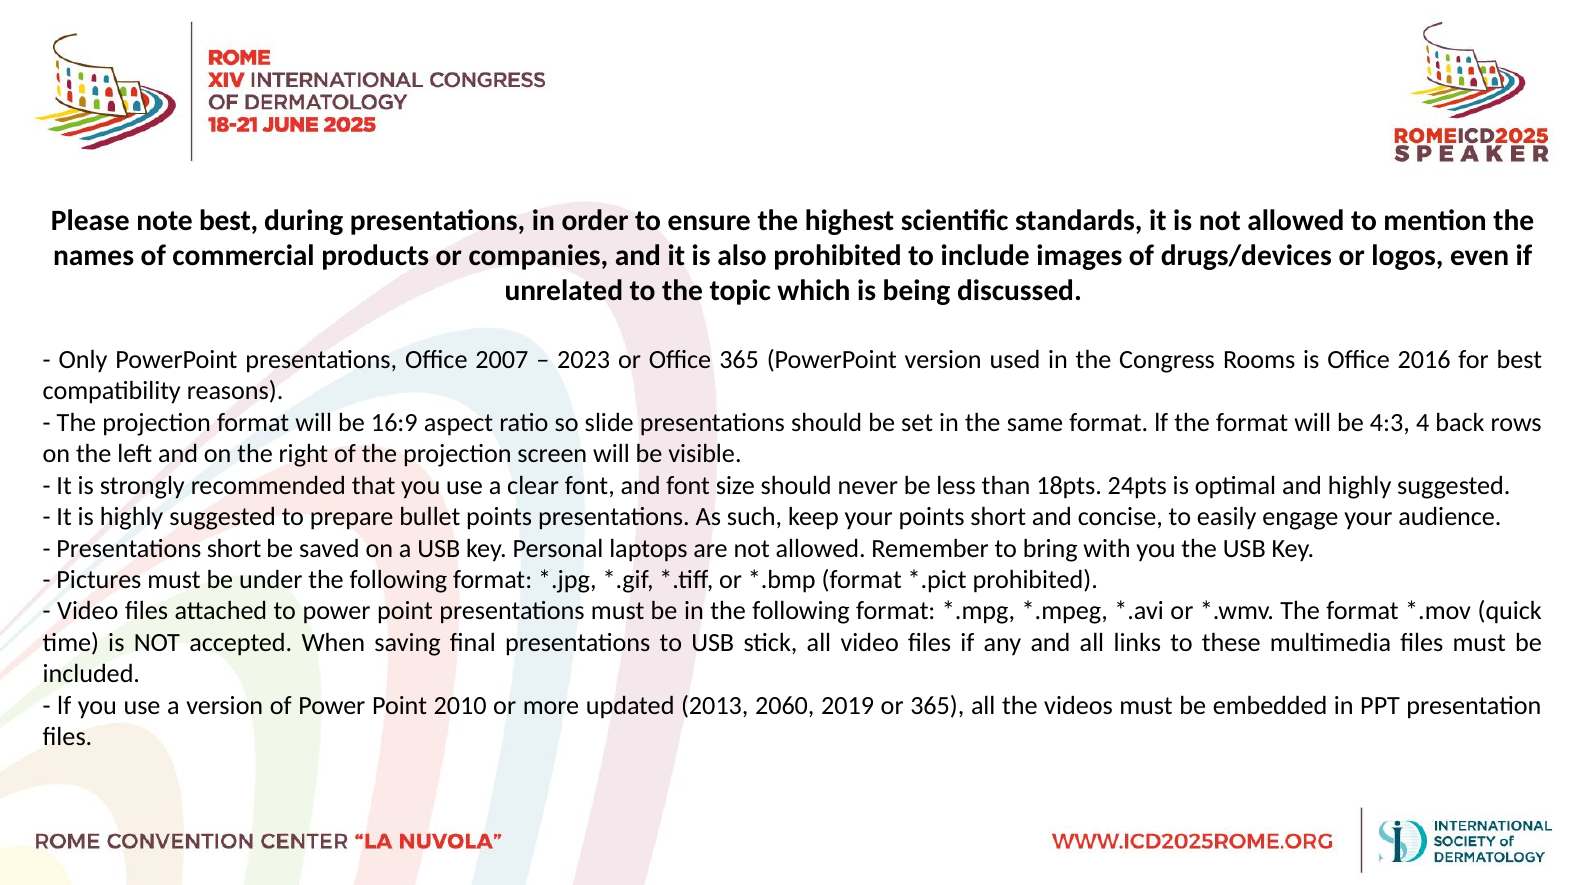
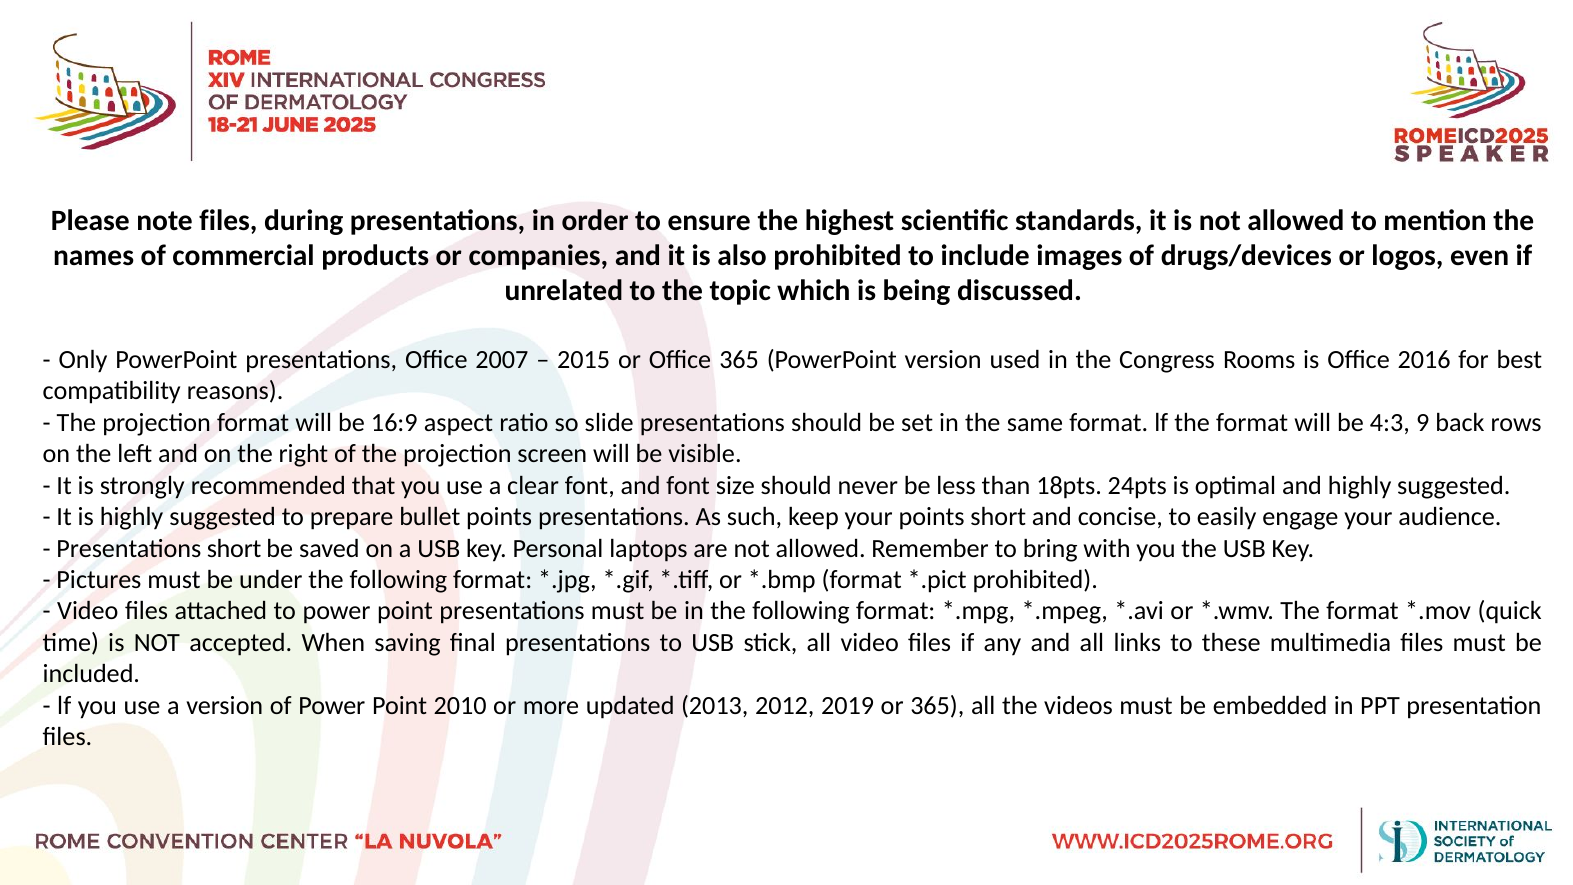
note best: best -> files
2023: 2023 -> 2015
4: 4 -> 9
2060: 2060 -> 2012
